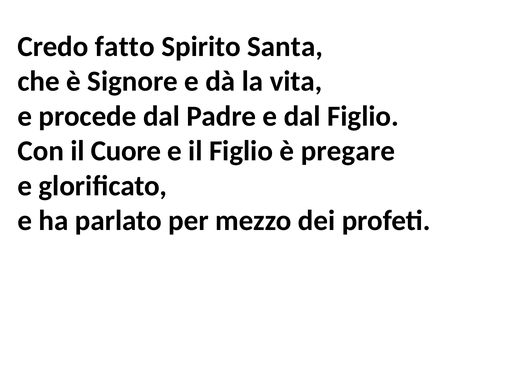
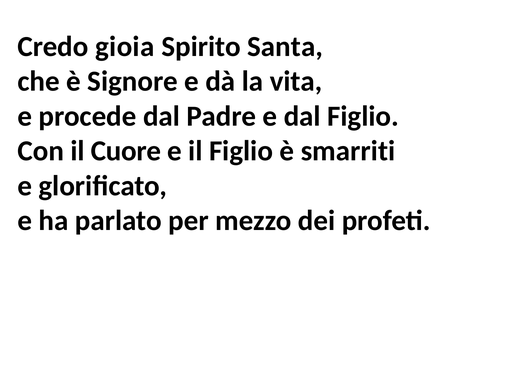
fatto: fatto -> gioia
pregare: pregare -> smarriti
